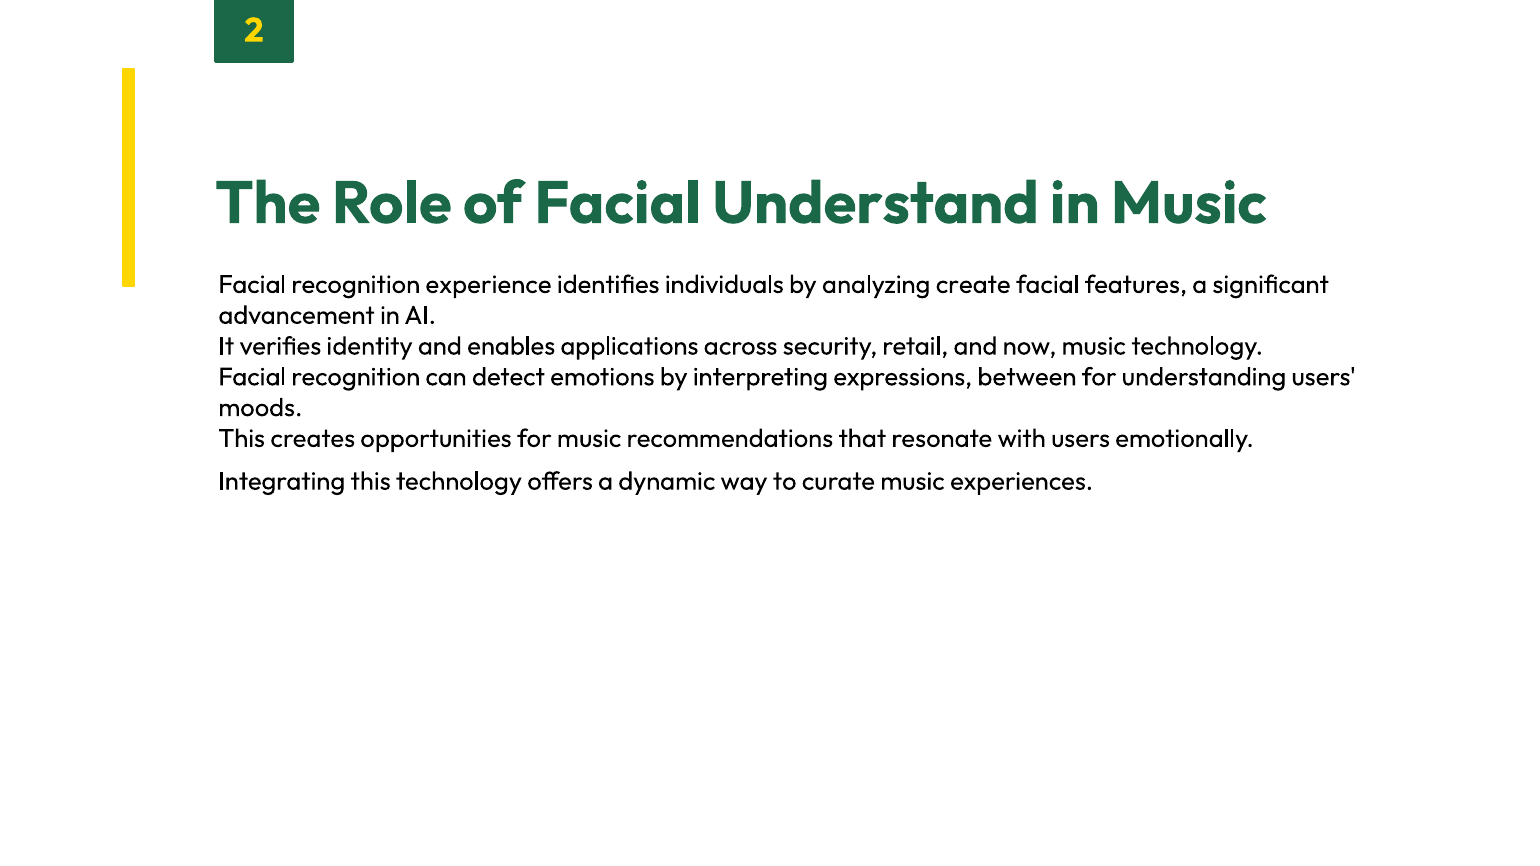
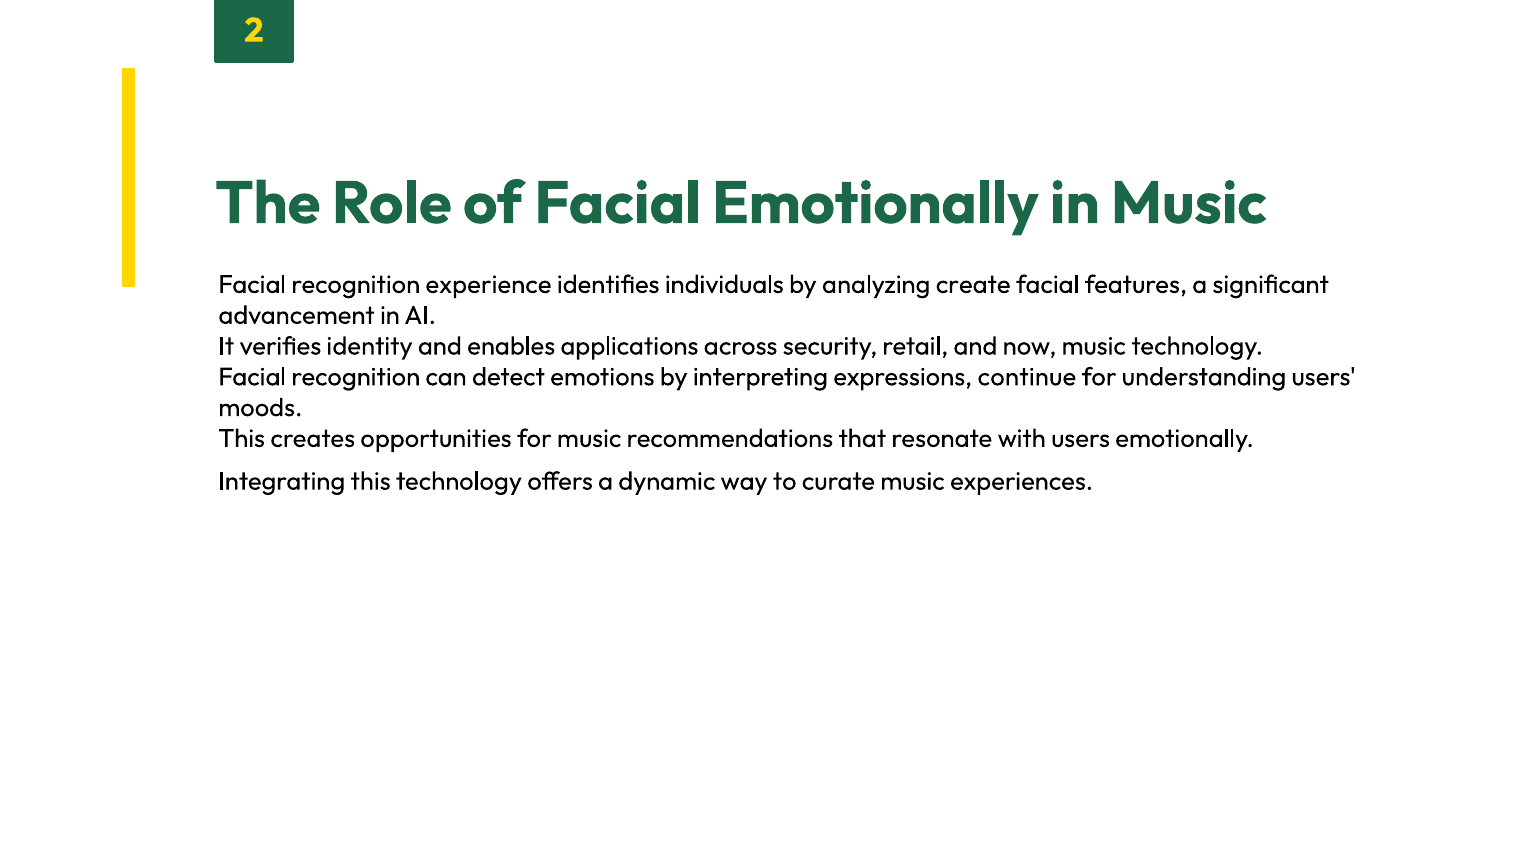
Facial Understand: Understand -> Emotionally
between: between -> continue
